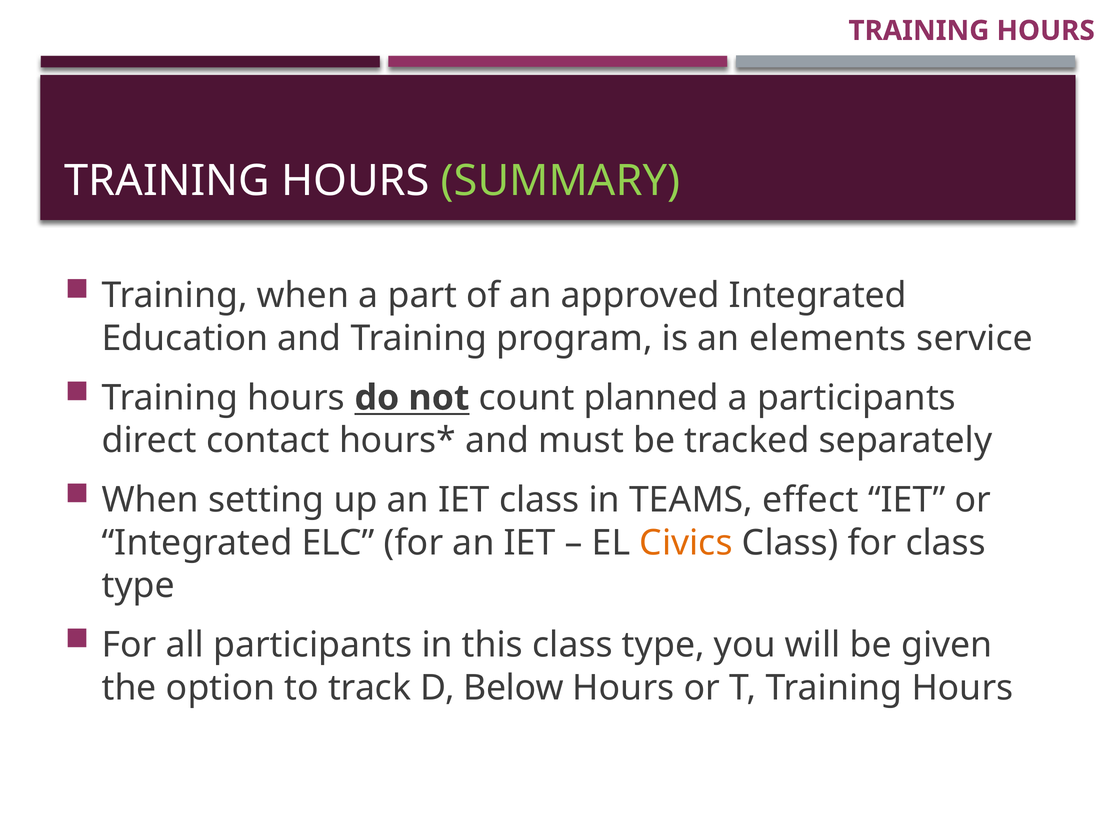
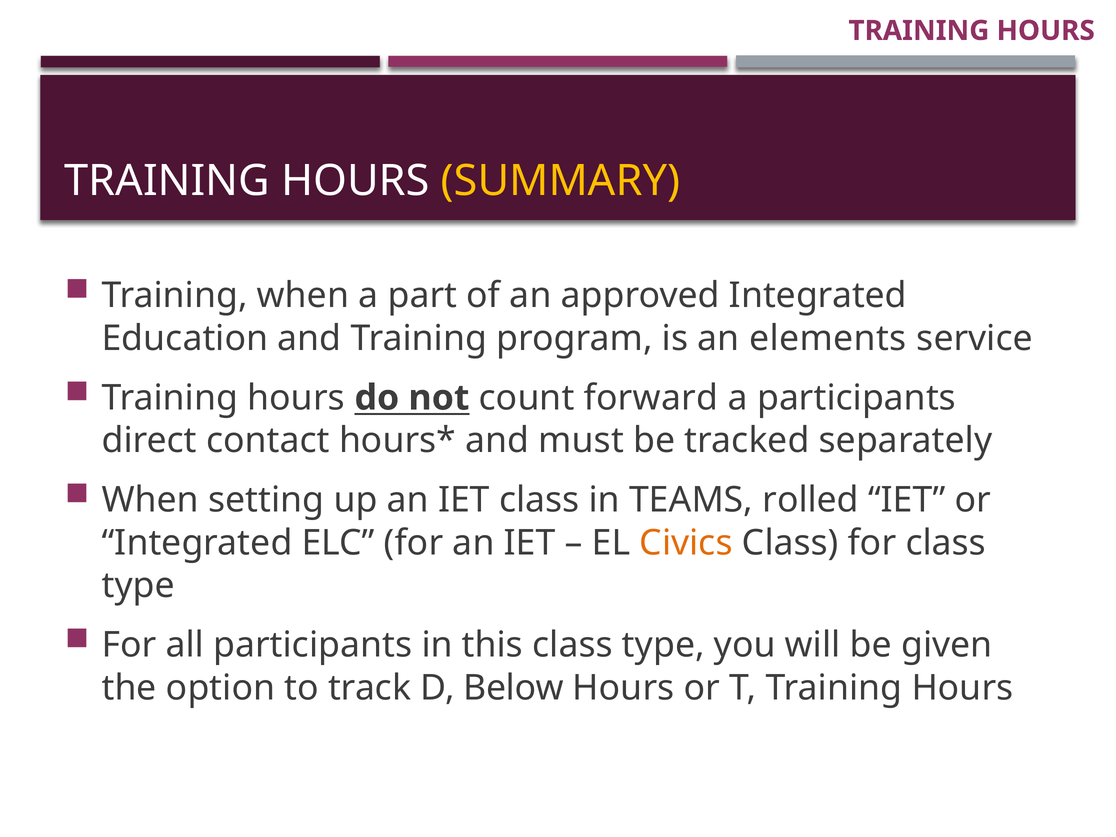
SUMMARY colour: light green -> yellow
planned: planned -> forward
effect: effect -> rolled
